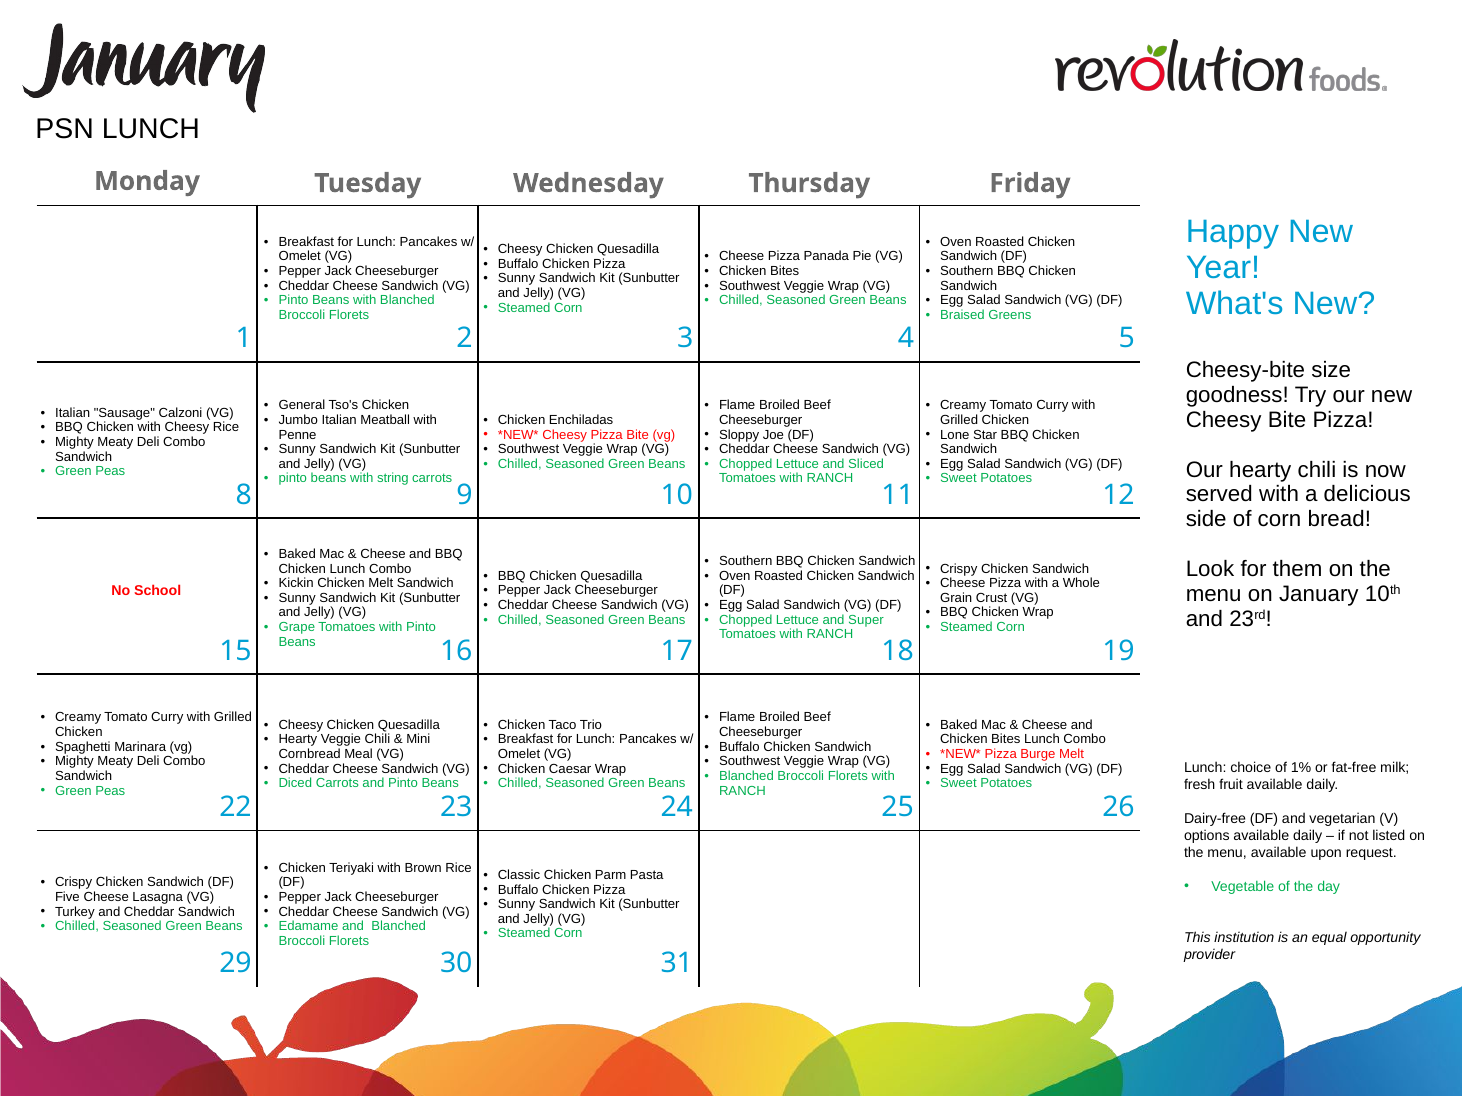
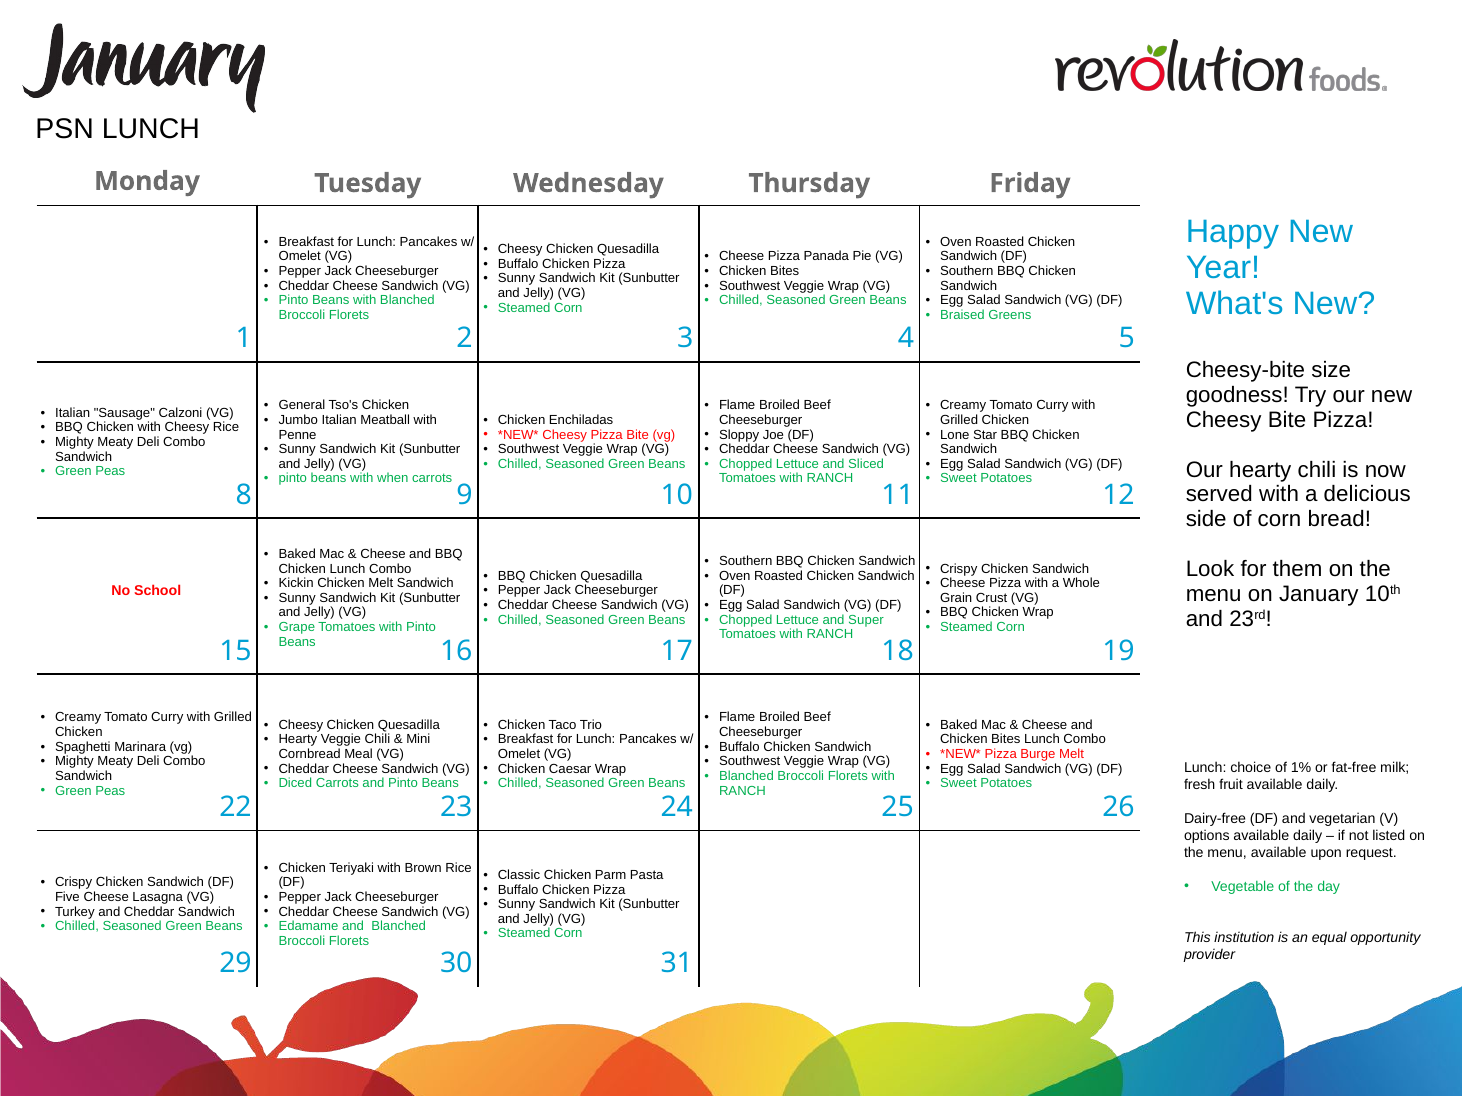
string: string -> when
